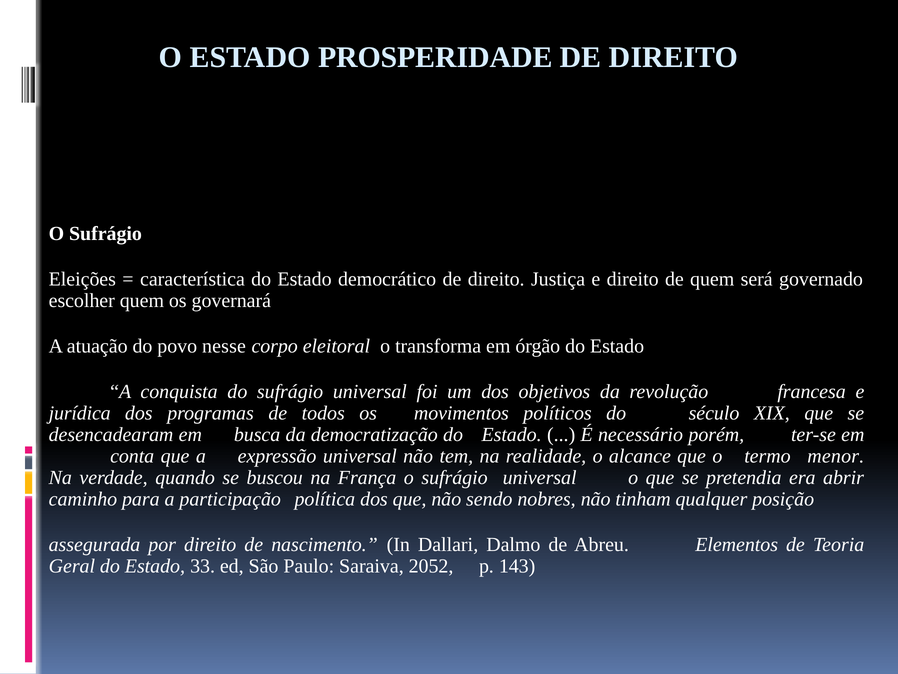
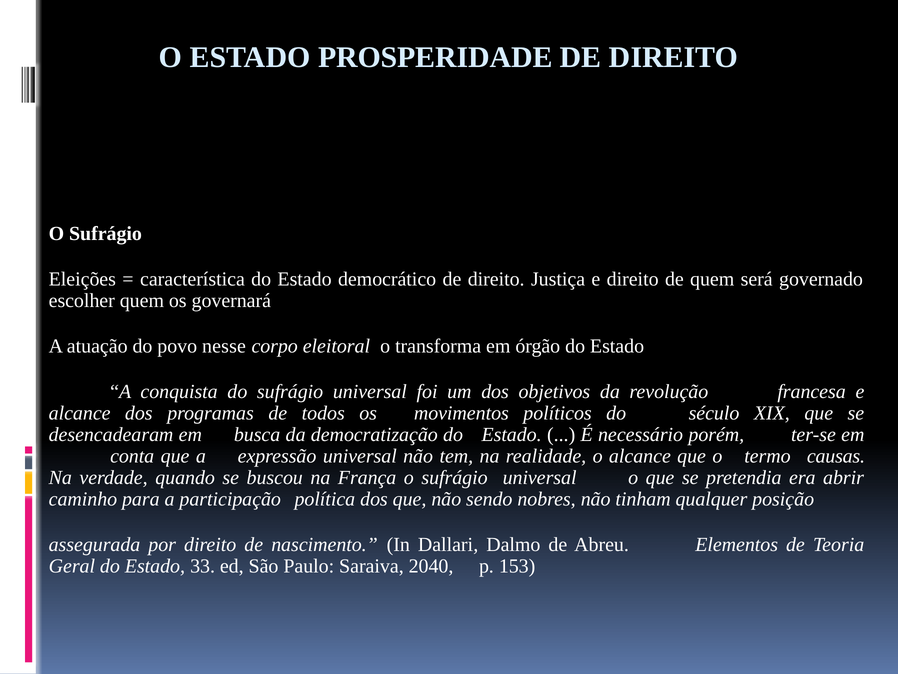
jurídica at (80, 413): jurídica -> alcance
menor: menor -> causas
2052: 2052 -> 2040
143: 143 -> 153
